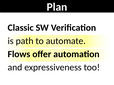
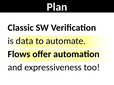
path: path -> data
